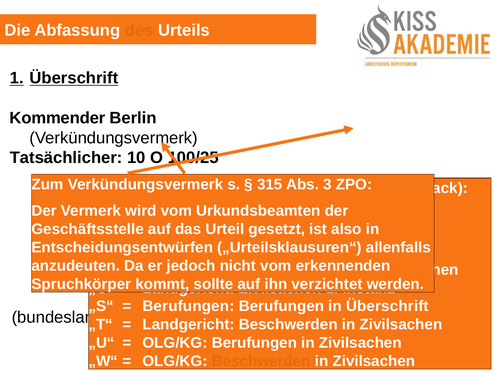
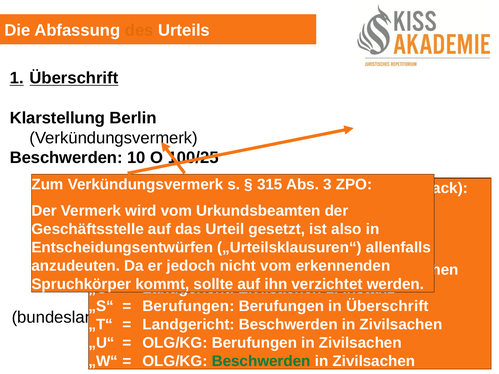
Kommender: Kommender -> Klarstellung
Tatsächlicher at (66, 158): Tatsächlicher -> Beschwerden
Beschwerden at (261, 361) colour: orange -> green
